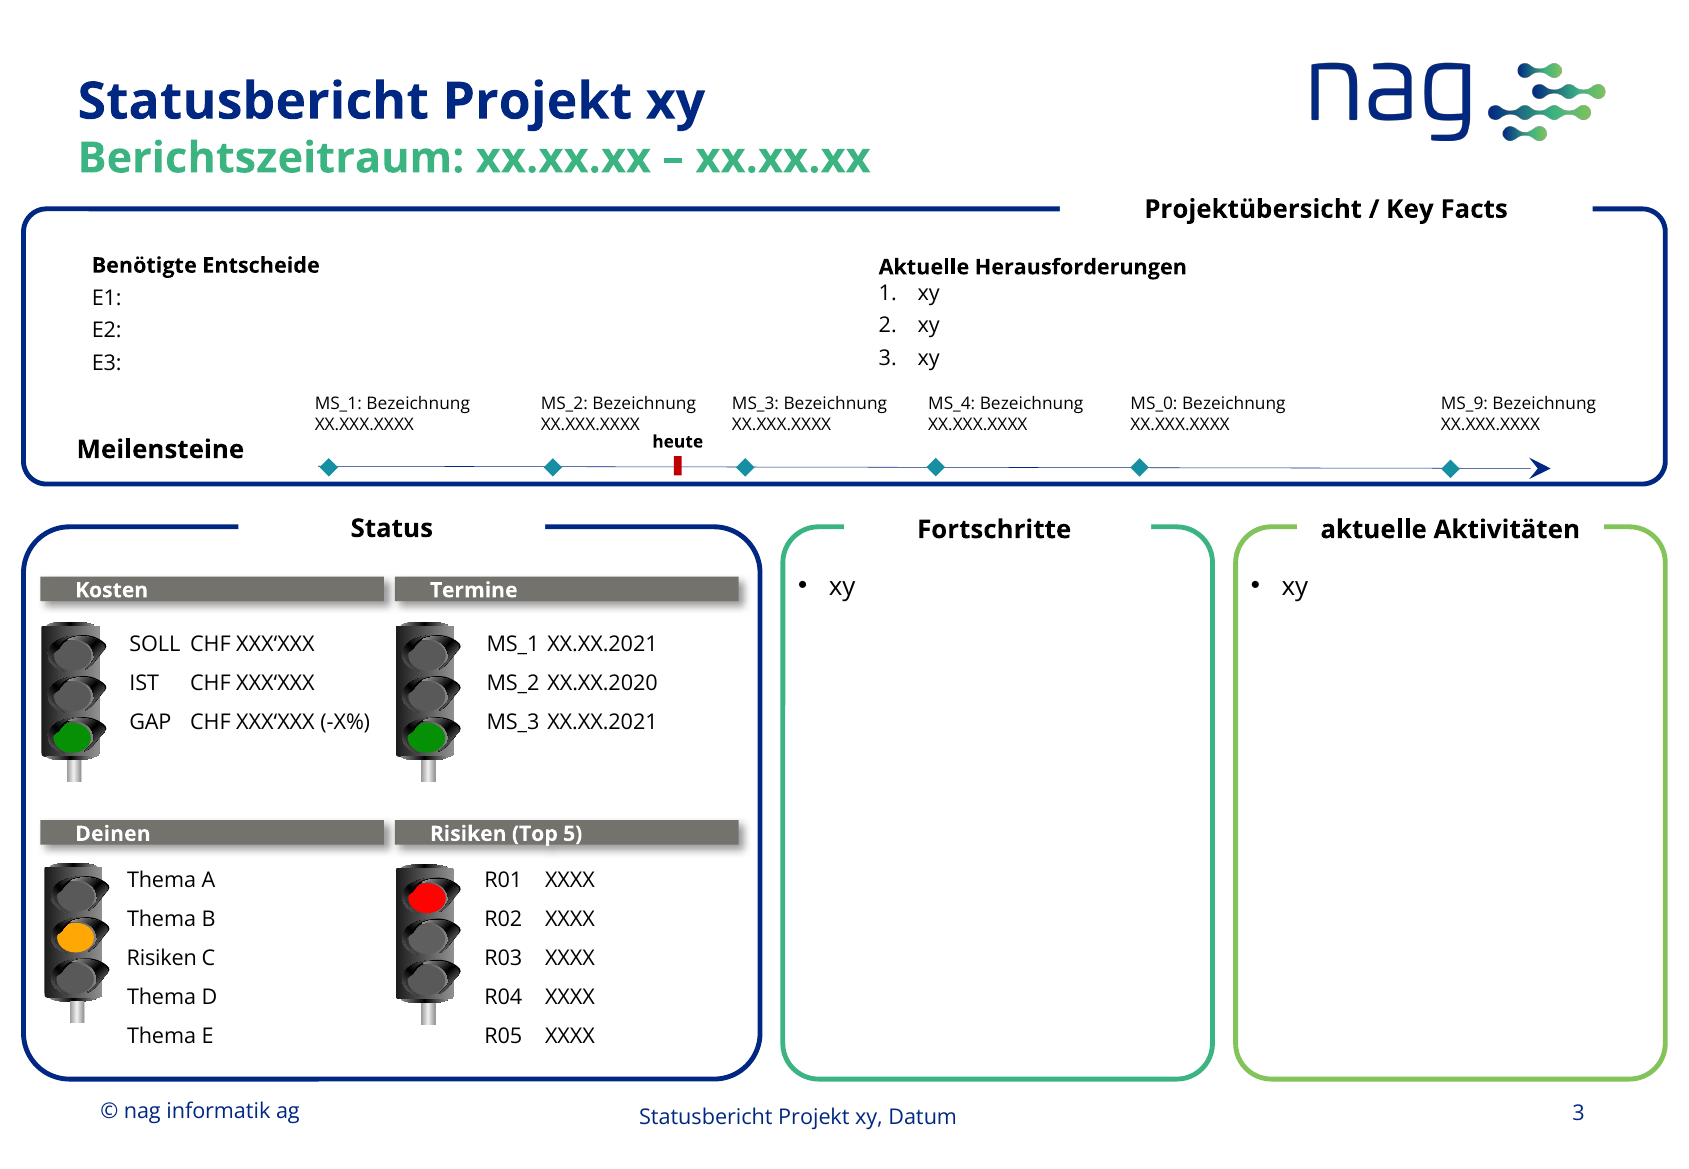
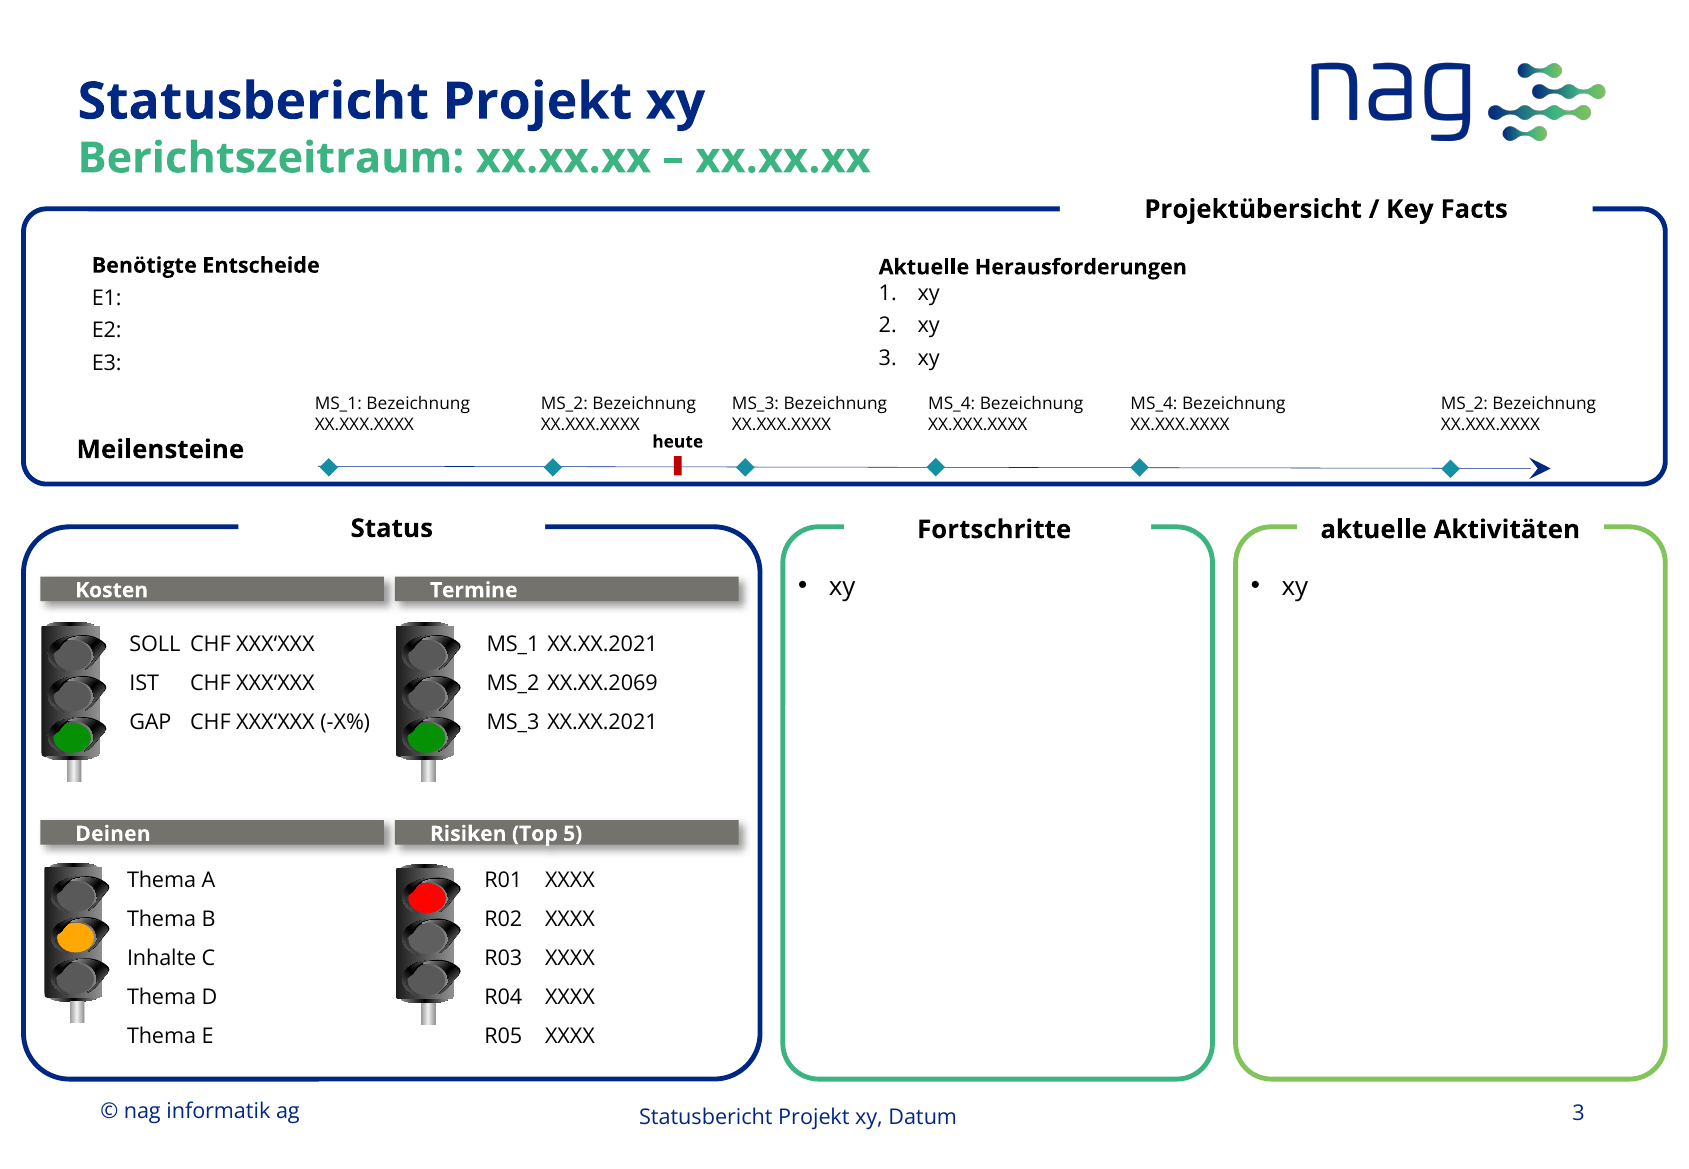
MS_0 at (1154, 404): MS_0 -> MS_4
MS_9 at (1464, 404): MS_9 -> MS_2
XX.XX.2020: XX.XX.2020 -> XX.XX.2069
Risiken at (162, 959): Risiken -> Inhalte
